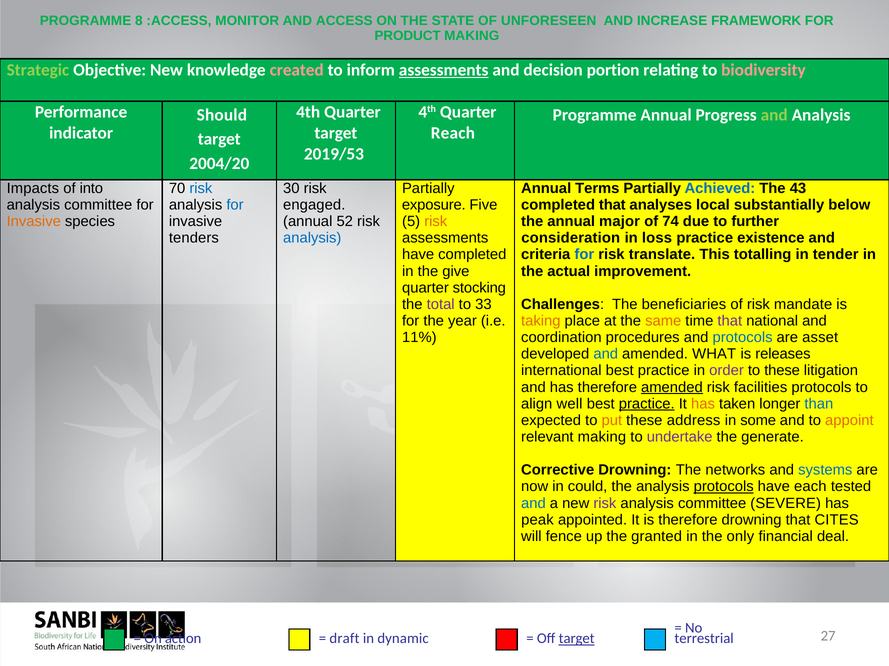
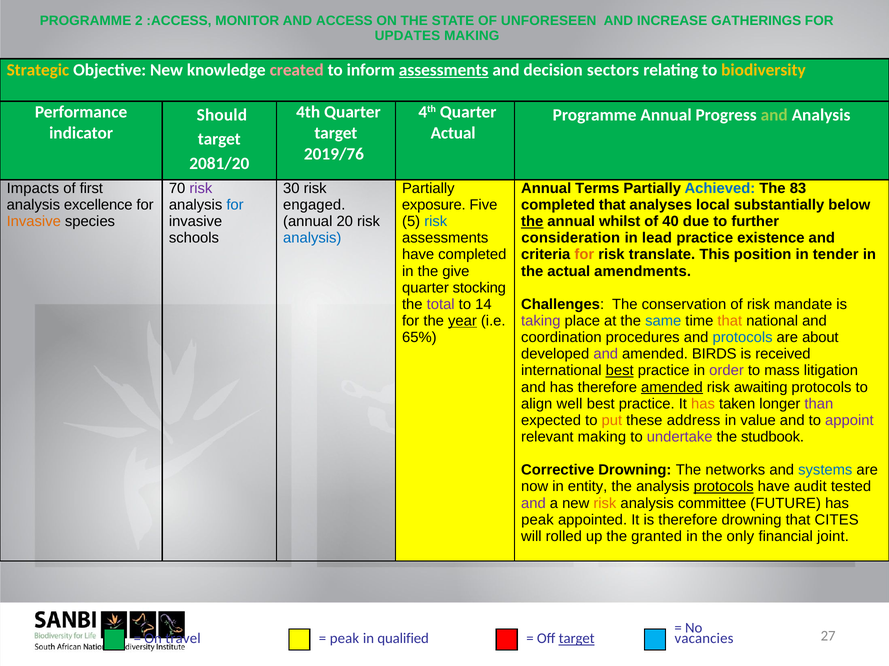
8: 8 -> 2
FRAMEWORK: FRAMEWORK -> GATHERINGS
PRODUCT: PRODUCT -> UPDATES
Strategic colour: light green -> yellow
portion: portion -> sectors
biodiversity colour: pink -> yellow
Reach at (453, 133): Reach -> Actual
2019/53: 2019/53 -> 2019/76
2004/20: 2004/20 -> 2081/20
into: into -> first
risk at (201, 189) colour: blue -> purple
43: 43 -> 83
committee at (98, 205): committee -> excellence
52: 52 -> 20
risk at (436, 222) colour: orange -> blue
the at (532, 222) underline: none -> present
major: major -> whilst
74: 74 -> 40
tenders: tenders -> schools
loss: loss -> lead
for at (584, 255) colour: blue -> orange
totalling: totalling -> position
improvement: improvement -> amendments
33: 33 -> 14
beneficiaries: beneficiaries -> conservation
year underline: none -> present
taking colour: orange -> purple
same colour: orange -> blue
that at (730, 321) colour: purple -> orange
11%: 11% -> 65%
asset: asset -> about
and at (606, 354) colour: blue -> purple
WHAT: WHAT -> BIRDS
releases: releases -> received
best at (620, 371) underline: none -> present
to these: these -> mass
facilities: facilities -> awaiting
practice at (647, 404) underline: present -> none
than colour: blue -> purple
some: some -> value
appoint colour: orange -> purple
generate: generate -> studbook
could: could -> entity
each: each -> audit
and at (533, 504) colour: blue -> purple
risk at (605, 504) colour: purple -> orange
SEVERE: SEVERE -> FUTURE
fence: fence -> rolled
deal: deal -> joint
action: action -> travel
draft at (344, 639): draft -> peak
dynamic: dynamic -> qualified
terrestrial: terrestrial -> vacancies
